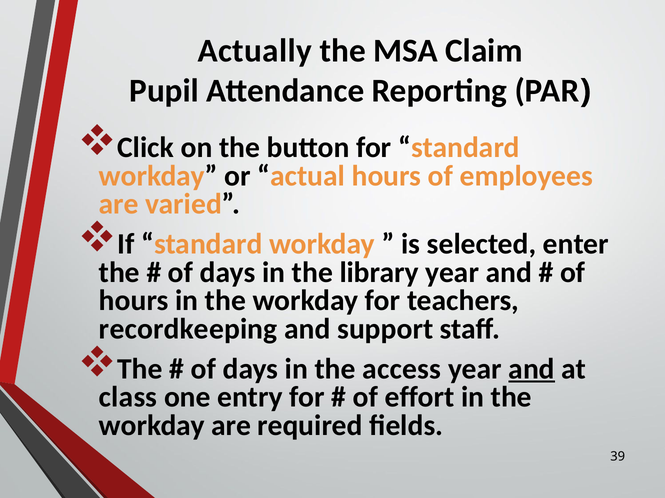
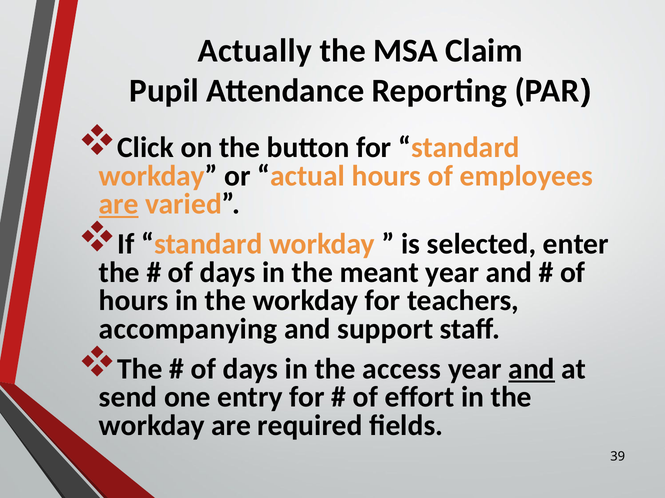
are at (119, 204) underline: none -> present
library: library -> meant
recordkeeping: recordkeeping -> accompanying
class: class -> send
